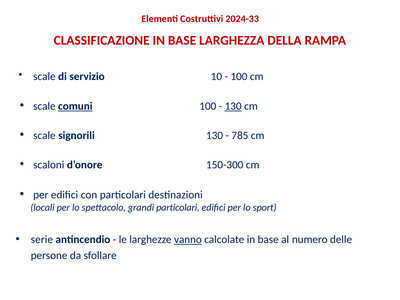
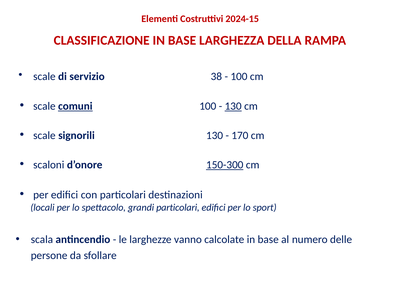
2024-33: 2024-33 -> 2024-15
10: 10 -> 38
785: 785 -> 170
150-300 underline: none -> present
serie: serie -> scala
vanno underline: present -> none
